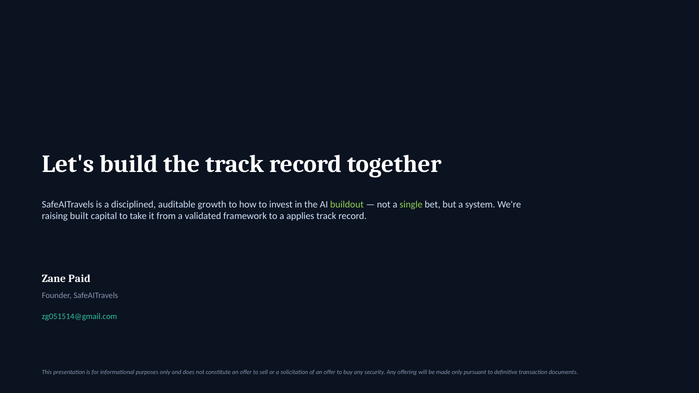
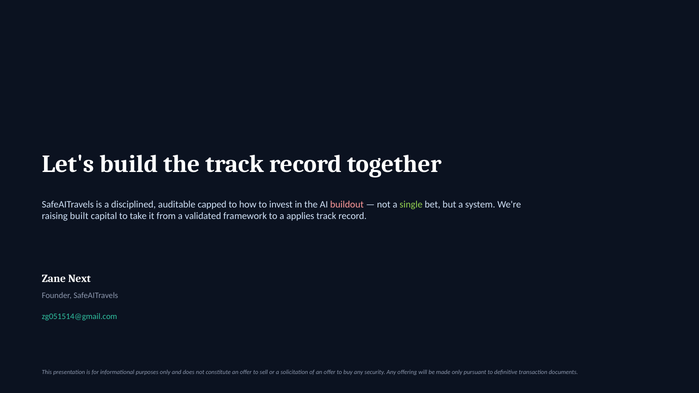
growth: growth -> capped
buildout colour: light green -> pink
Paid: Paid -> Next
